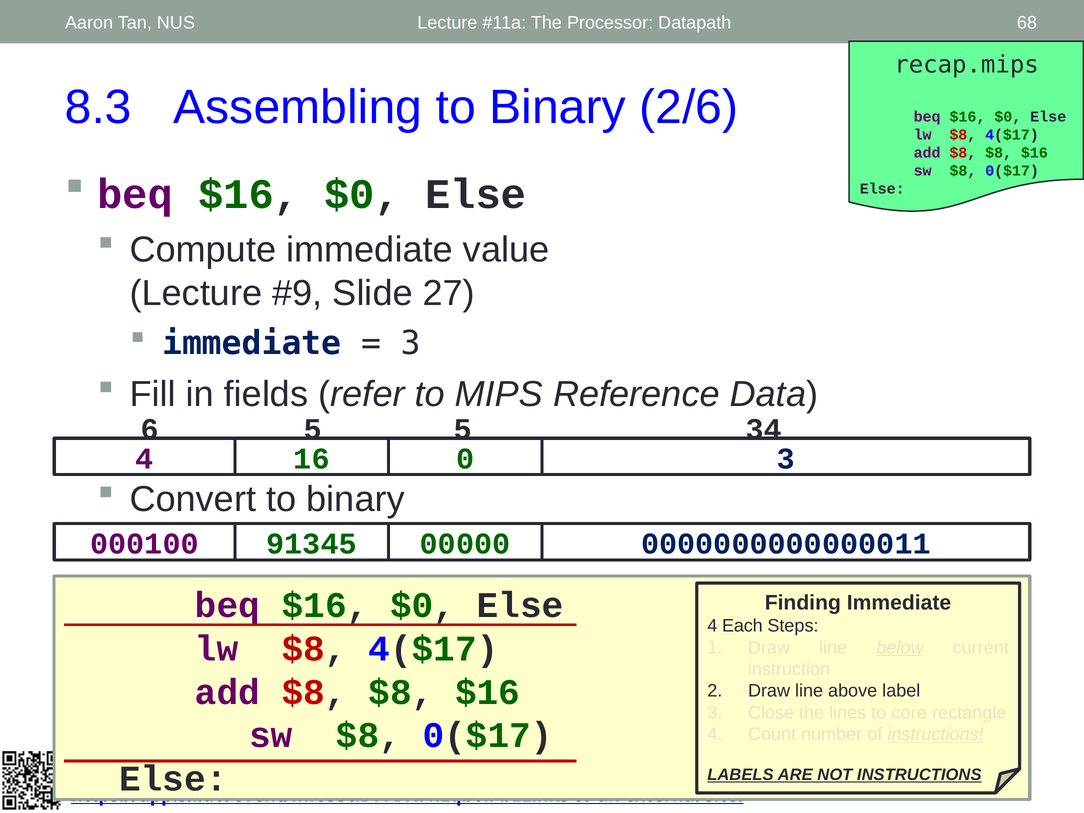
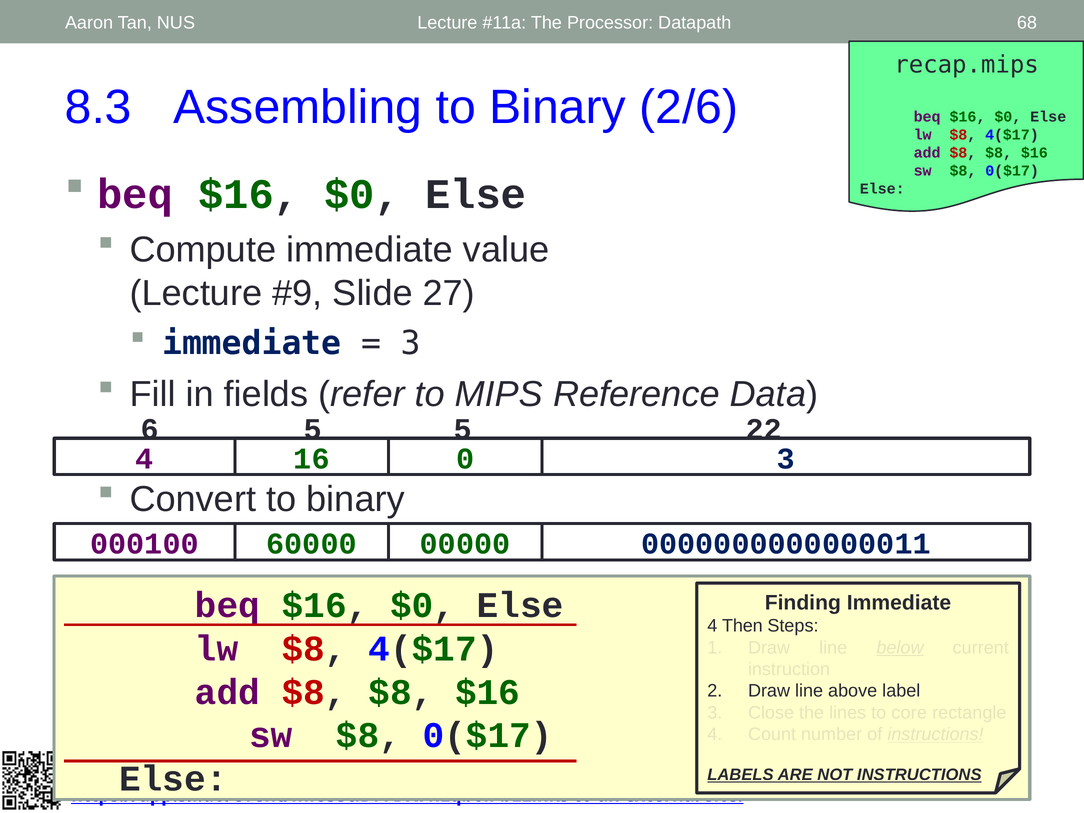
34: 34 -> 22
91345: 91345 -> 60000
Each: Each -> Then
